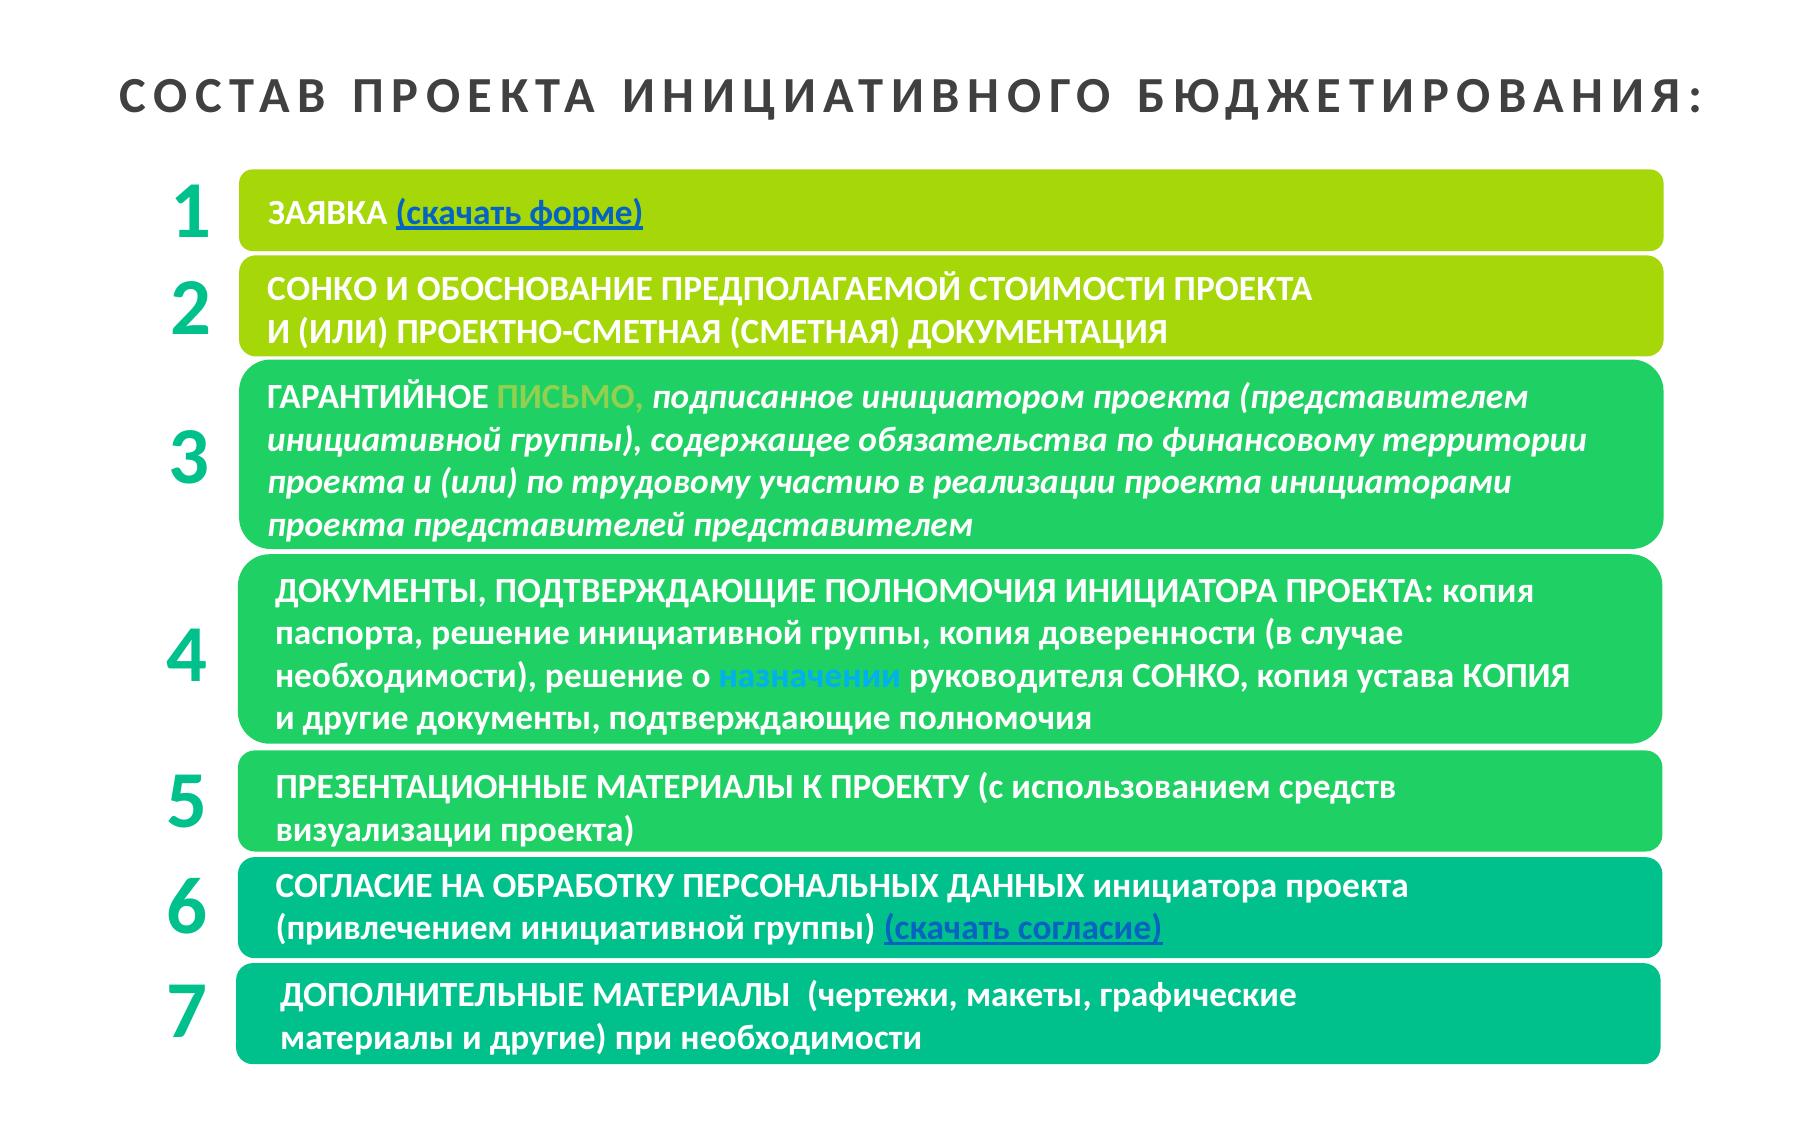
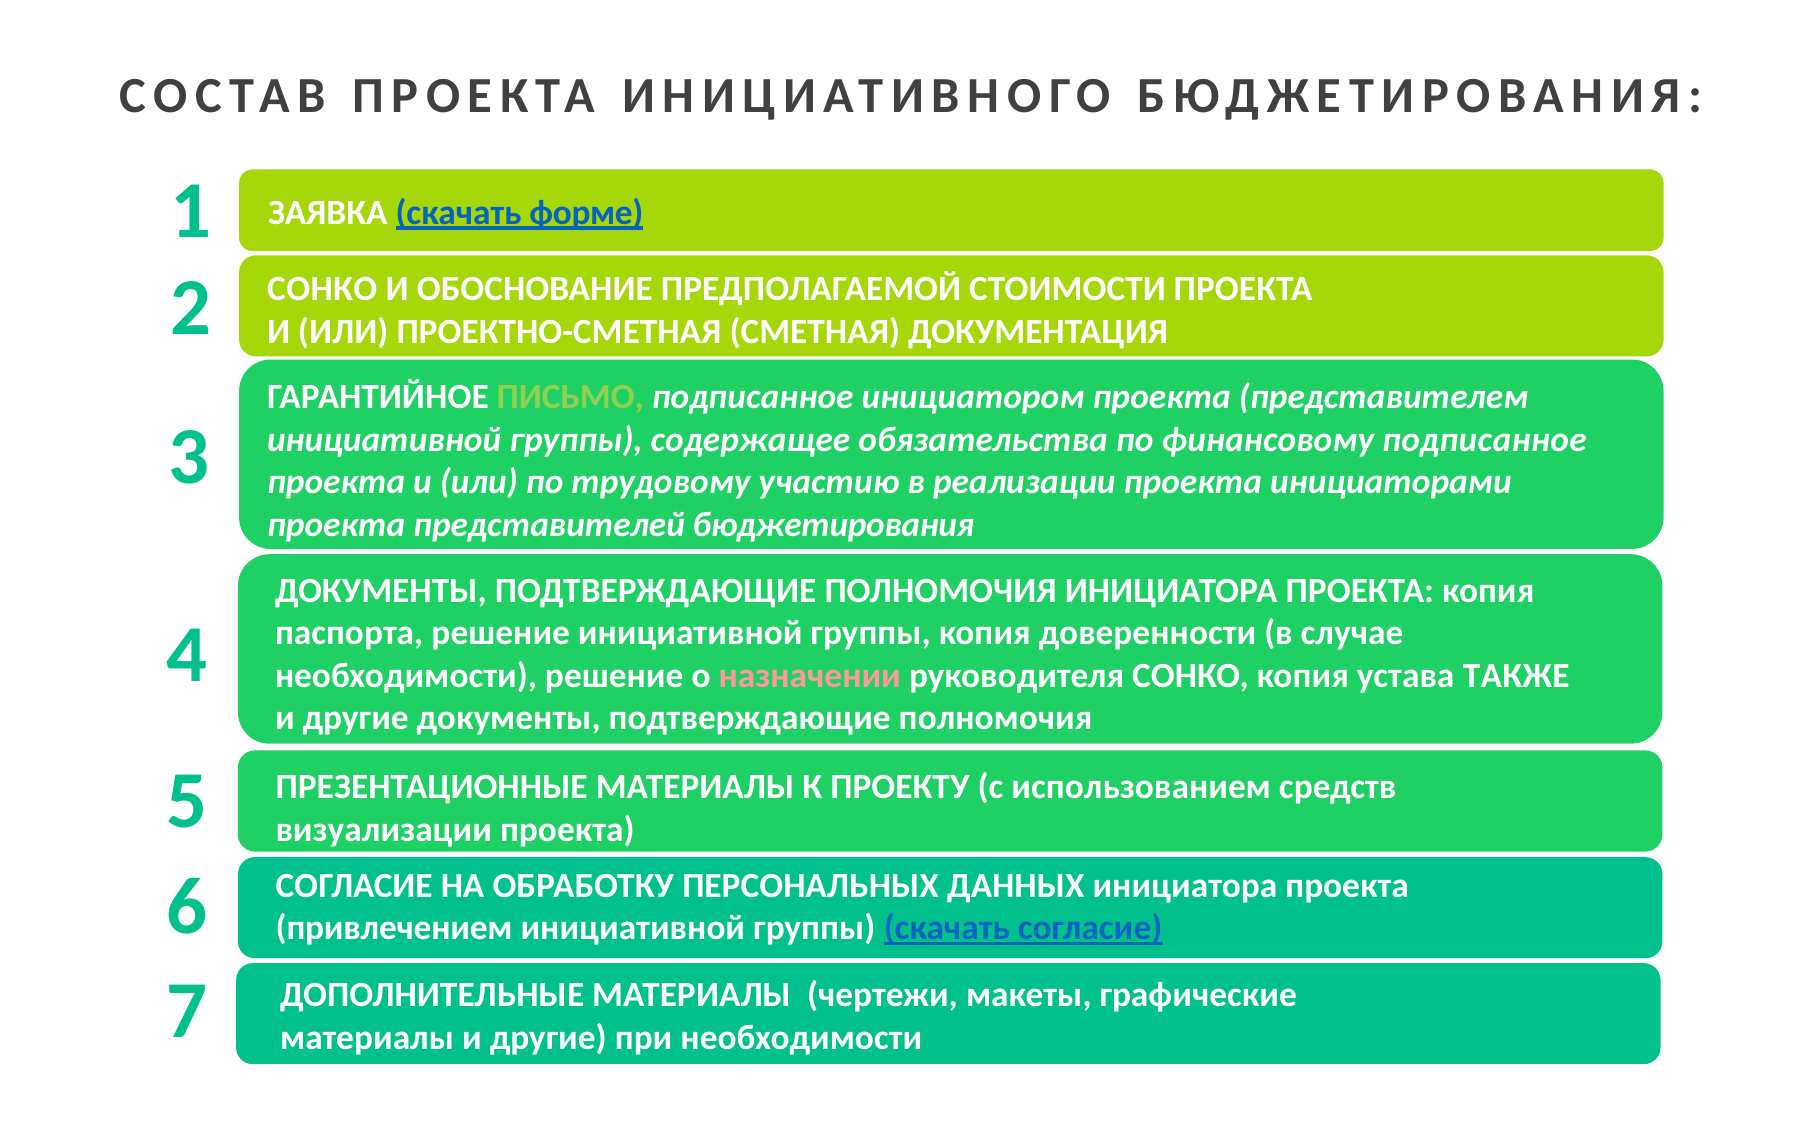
финансовому территории: территории -> подписанное
представителей представителем: представителем -> бюджетирования
назначении colour: light blue -> pink
устава КОПИЯ: КОПИЯ -> ТАКЖЕ
